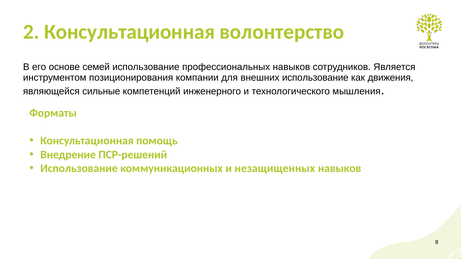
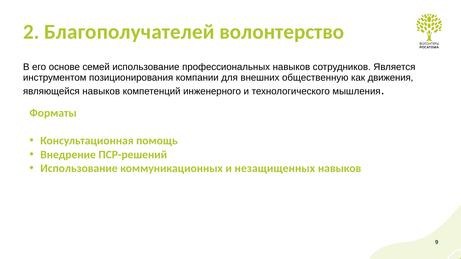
2 Консультационная: Консультационная -> Благополучателей
внешних использование: использование -> общественную
являющейся сильные: сильные -> навыков
